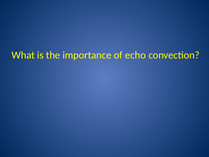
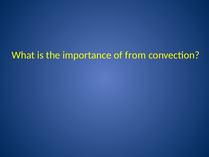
echo: echo -> from
